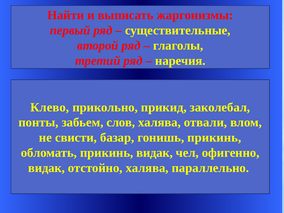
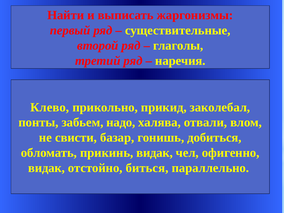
слов: слов -> надо
гонишь прикинь: прикинь -> добиться
отстойно халява: халява -> биться
